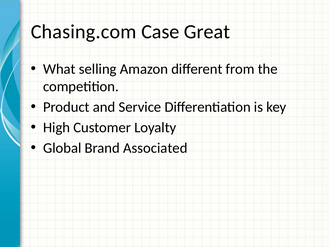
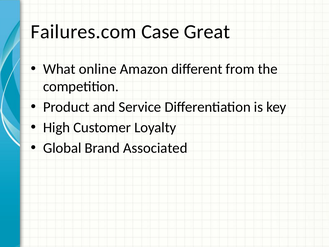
Chasing.com: Chasing.com -> Failures.com
selling: selling -> online
